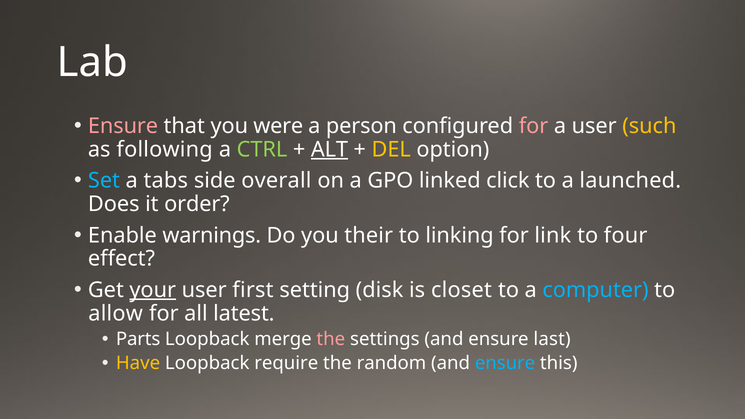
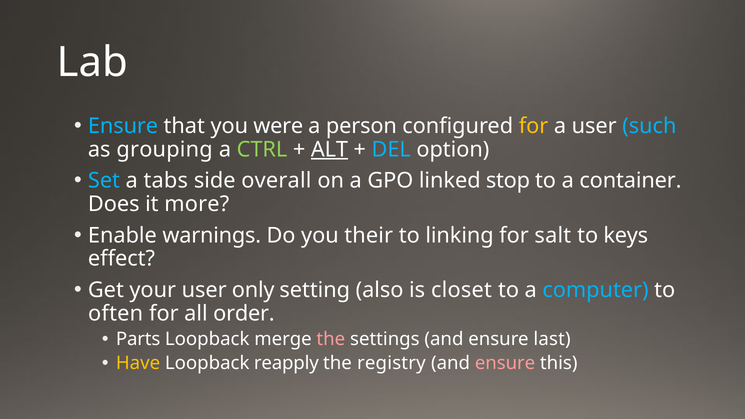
Ensure at (123, 126) colour: pink -> light blue
for at (534, 126) colour: pink -> yellow
such colour: yellow -> light blue
following: following -> grouping
DEL colour: yellow -> light blue
click: click -> stop
launched: launched -> container
order: order -> more
link: link -> salt
four: four -> keys
your underline: present -> none
first: first -> only
disk: disk -> also
allow: allow -> often
latest: latest -> order
require: require -> reapply
random: random -> registry
ensure at (505, 363) colour: light blue -> pink
